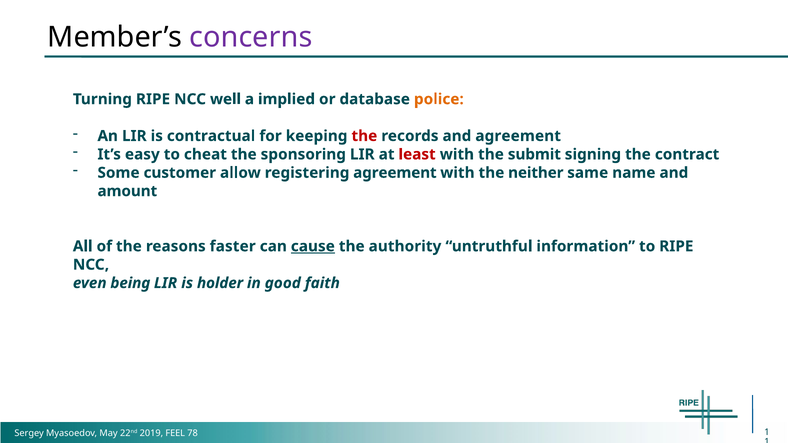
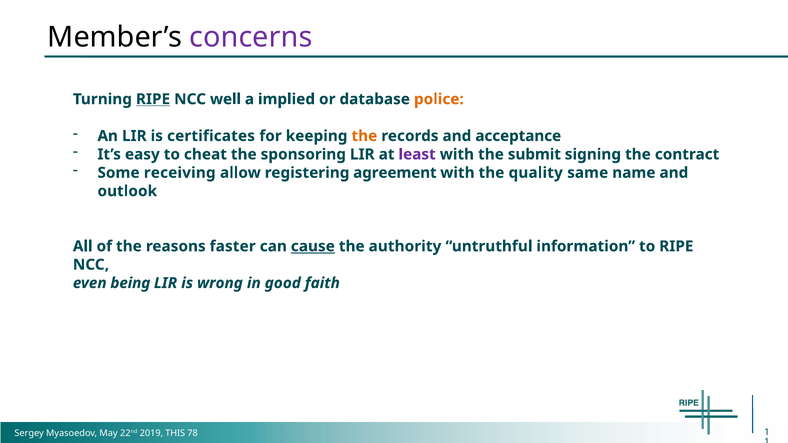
RIPE at (153, 99) underline: none -> present
contractual: contractual -> certificates
the at (364, 136) colour: red -> orange
and agreement: agreement -> acceptance
least colour: red -> purple
customer: customer -> receiving
neither: neither -> quality
amount: amount -> outlook
holder: holder -> wrong
FEEL: FEEL -> THIS
